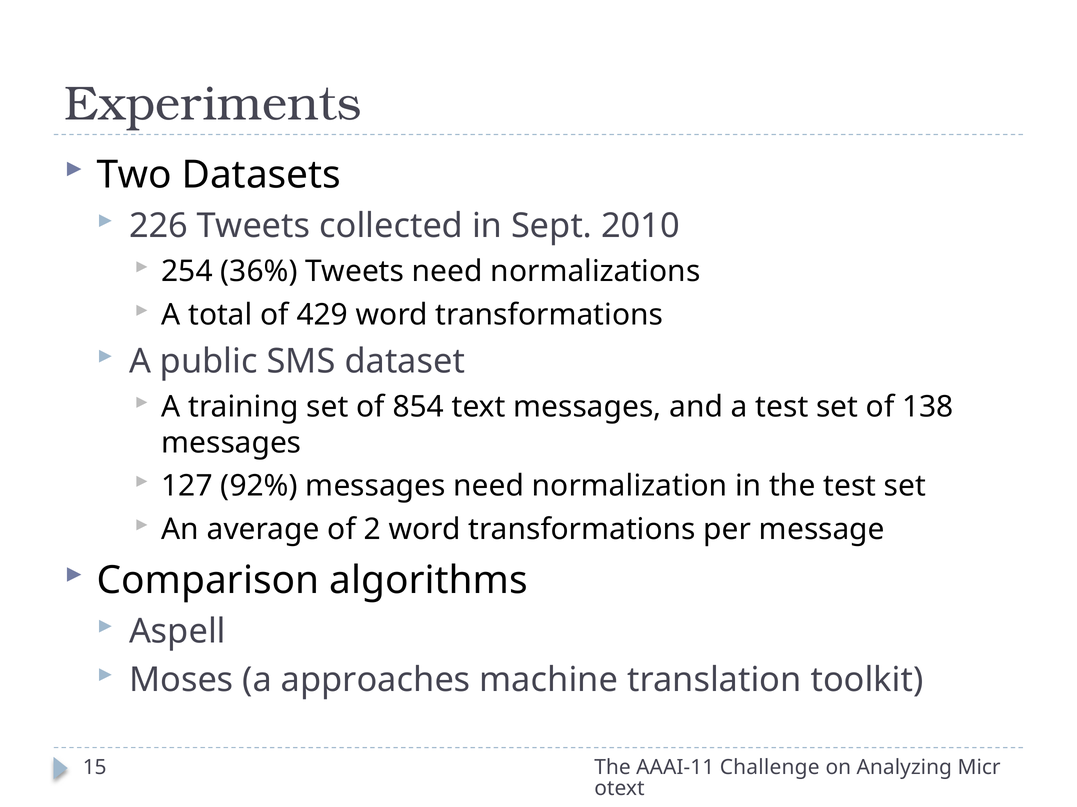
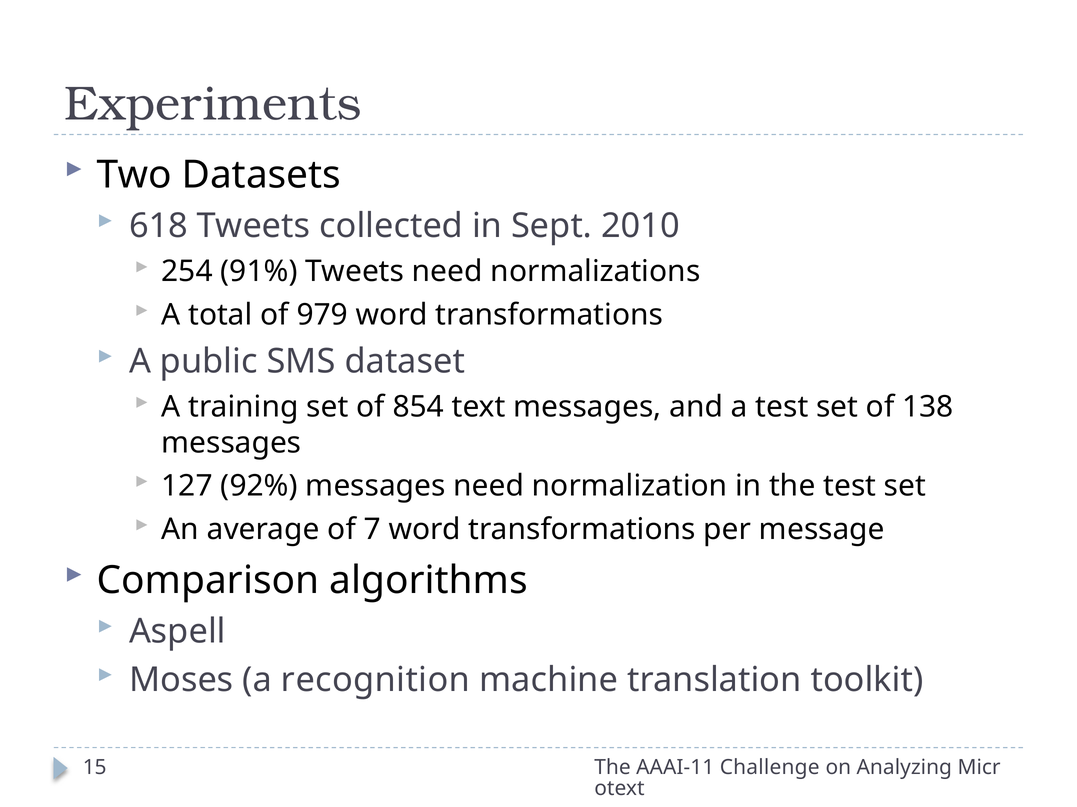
226: 226 -> 618
36%: 36% -> 91%
429: 429 -> 979
2: 2 -> 7
approaches: approaches -> recognition
